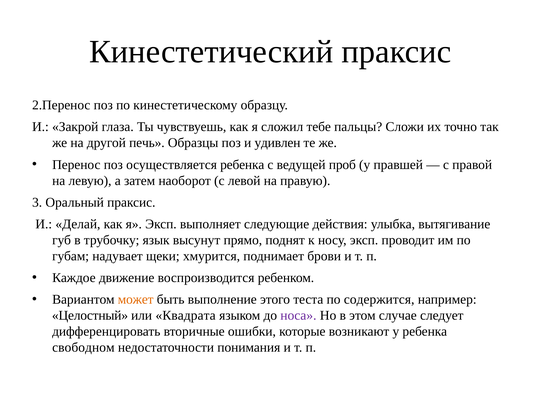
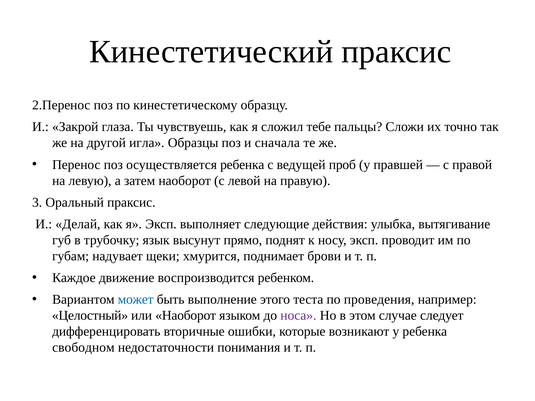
печь: печь -> игла
удивлен: удивлен -> сначала
может colour: orange -> blue
содержится: содержится -> проведения
или Квадрата: Квадрата -> Наоборот
